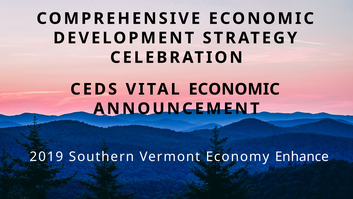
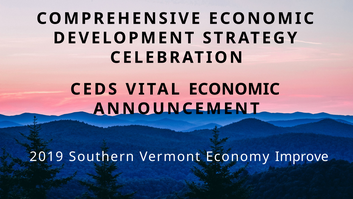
Enhance: Enhance -> Improve
